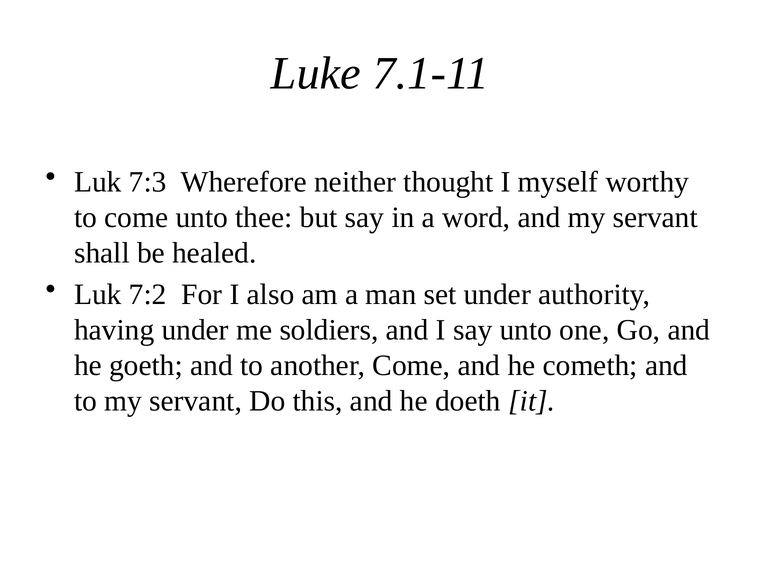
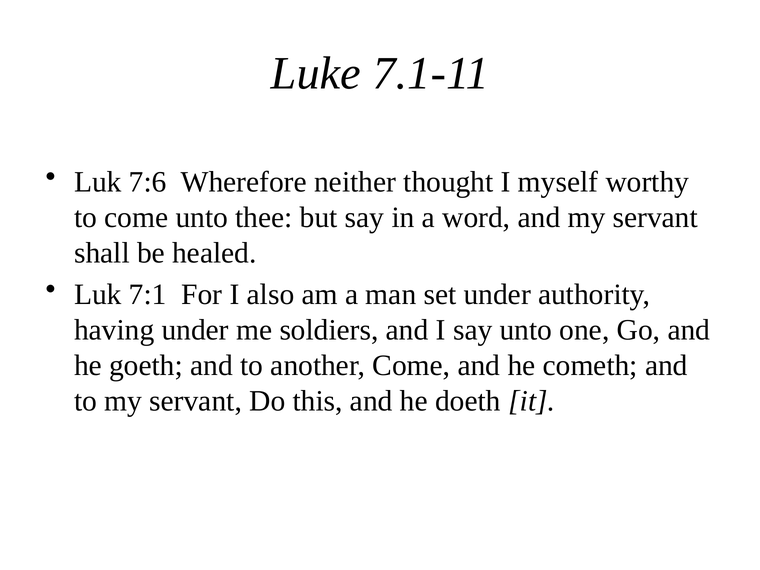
7:3: 7:3 -> 7:6
7:2: 7:2 -> 7:1
